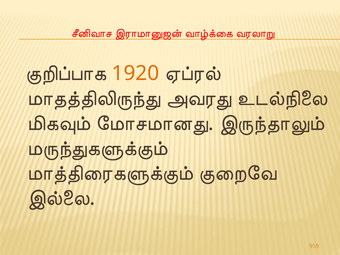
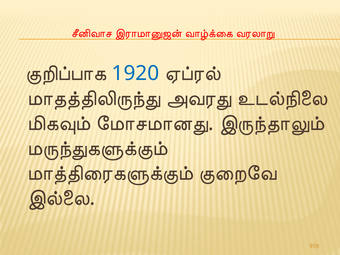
1920 colour: orange -> blue
